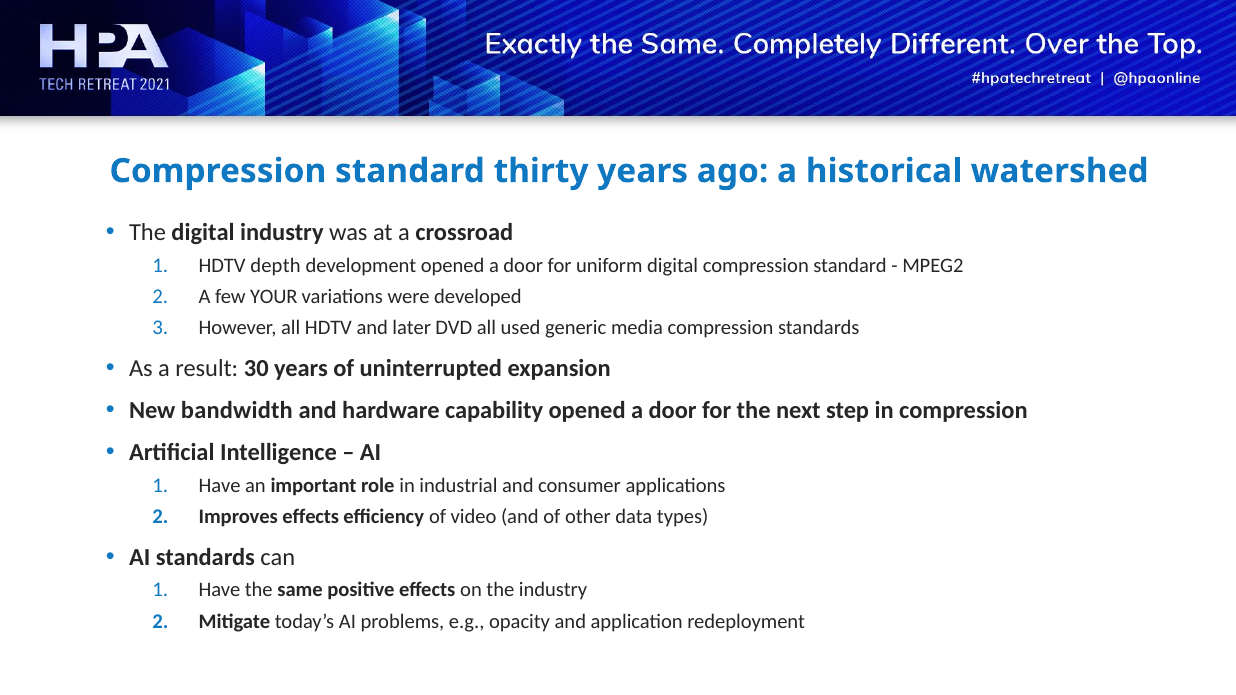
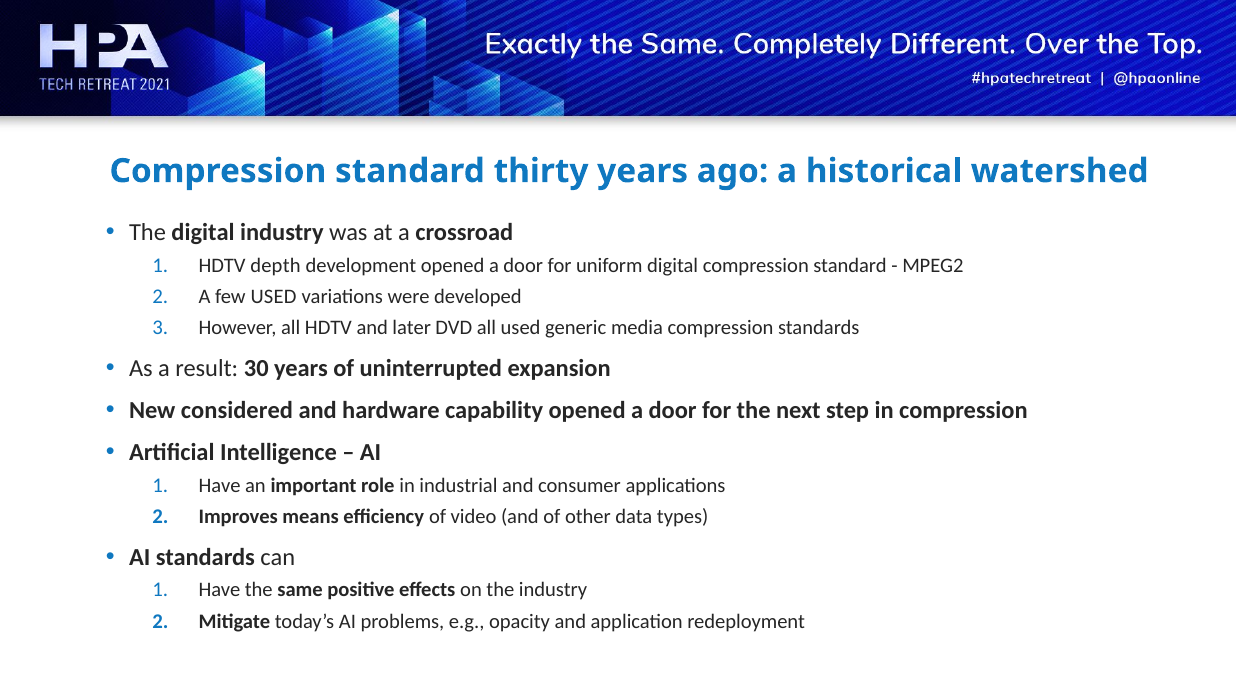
few YOUR: YOUR -> USED
bandwidth: bandwidth -> considered
Improves effects: effects -> means
